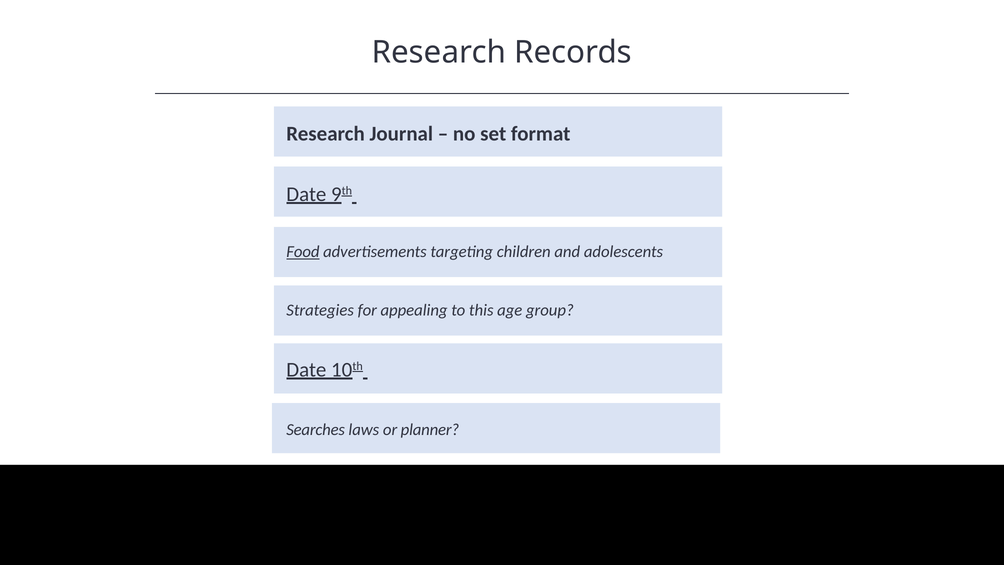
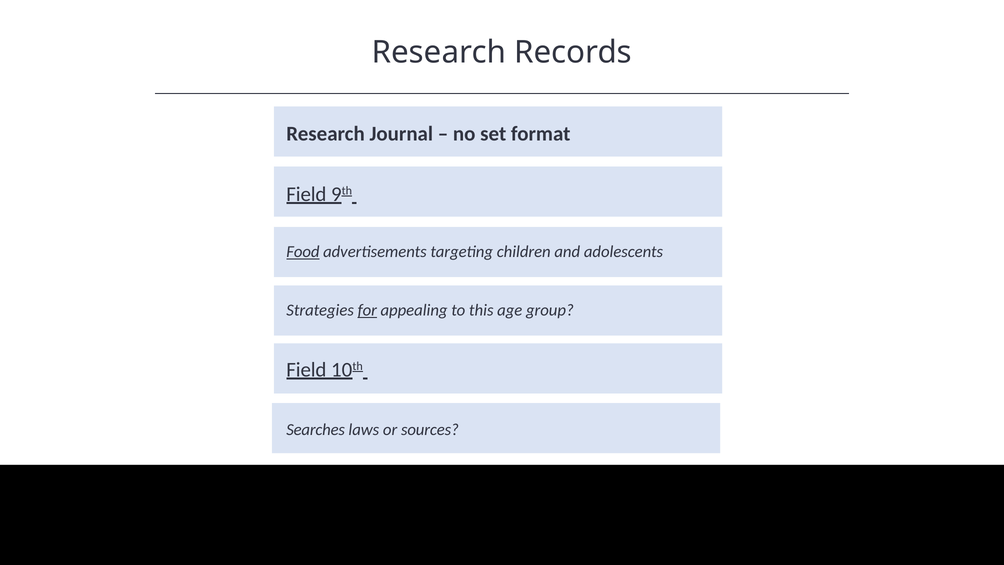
Date at (306, 194): Date -> Field
for underline: none -> present
Date at (306, 369): Date -> Field
planner: planner -> sources
